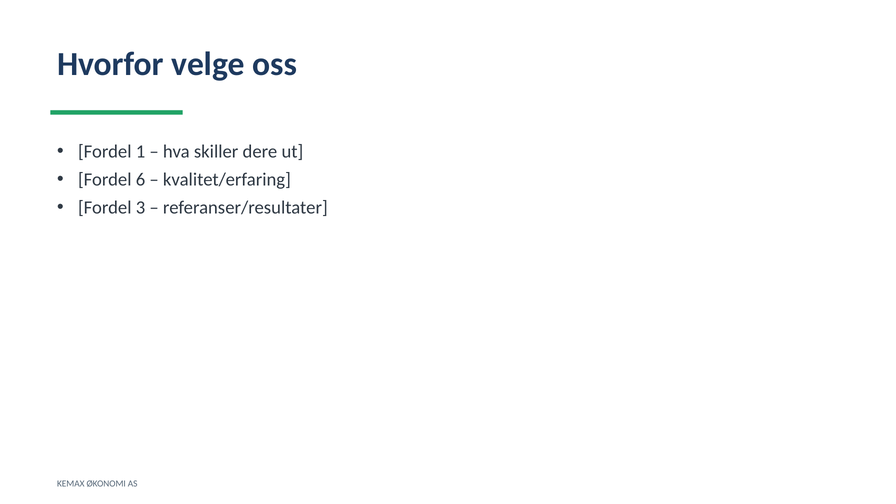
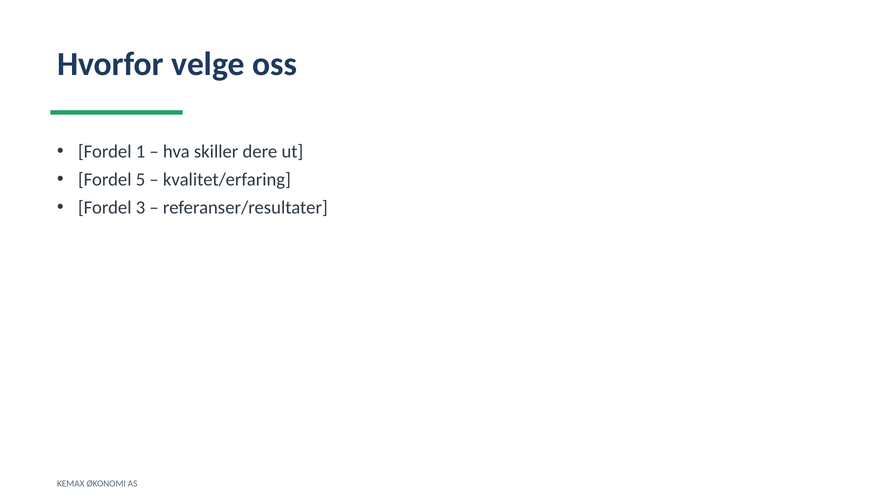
6: 6 -> 5
